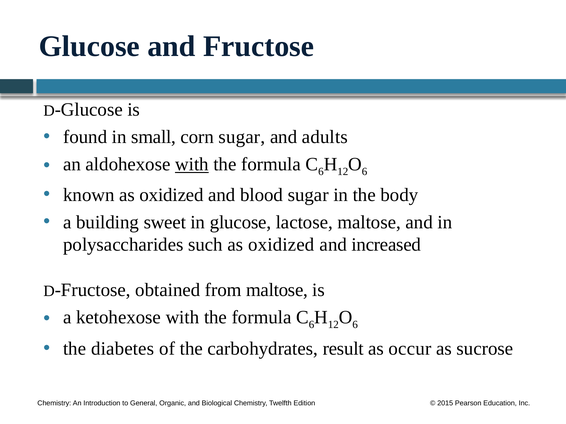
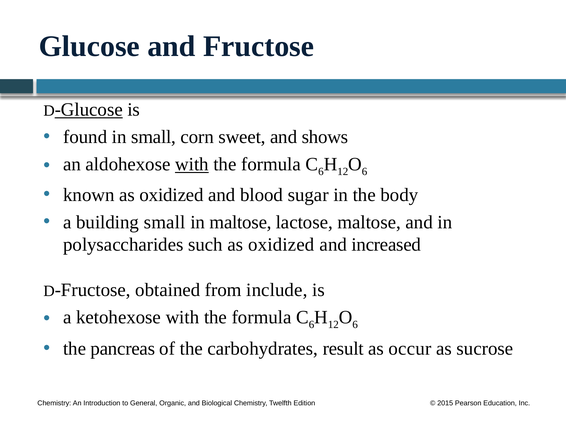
Glucose at (89, 110) underline: none -> present
corn sugar: sugar -> sweet
adults: adults -> shows
building sweet: sweet -> small
in glucose: glucose -> maltose
from maltose: maltose -> include
diabetes: diabetes -> pancreas
